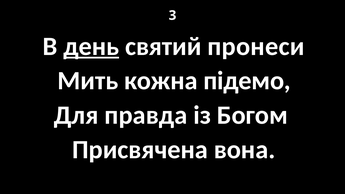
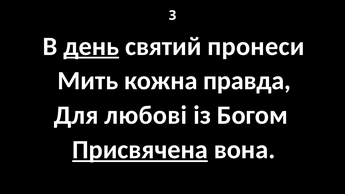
підемо: підемо -> правда
правда: правда -> любові
Присвячена underline: none -> present
